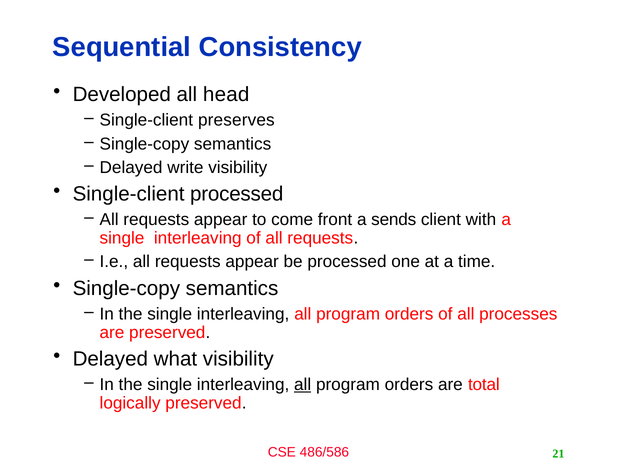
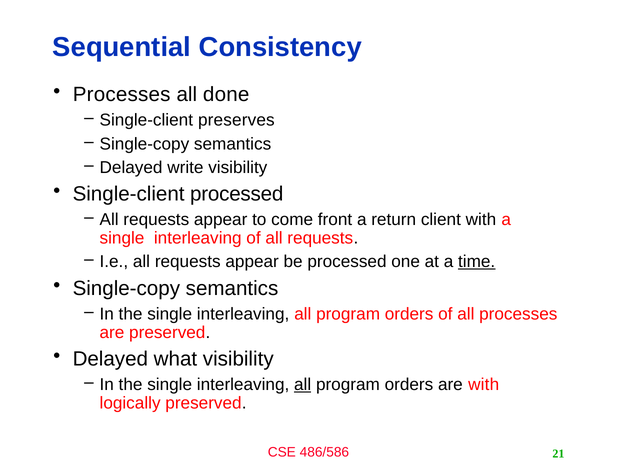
Developed at (122, 95): Developed -> Processes
head: head -> done
sends: sends -> return
time underline: none -> present
are total: total -> with
